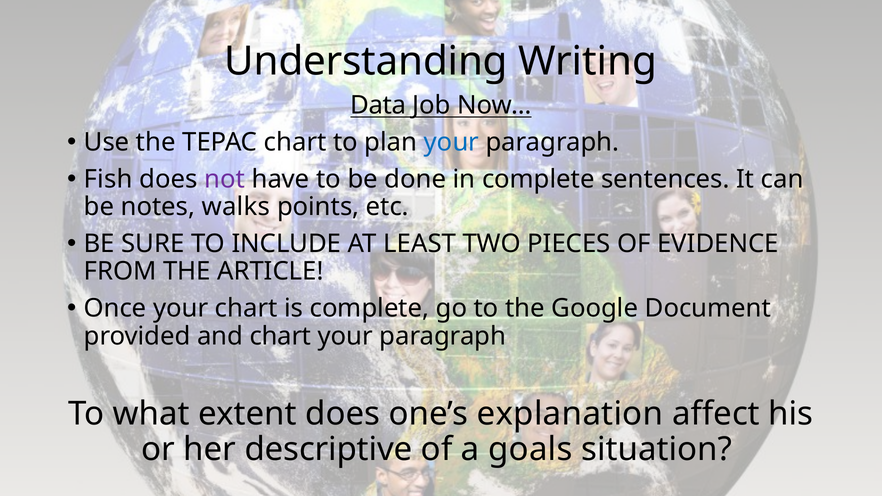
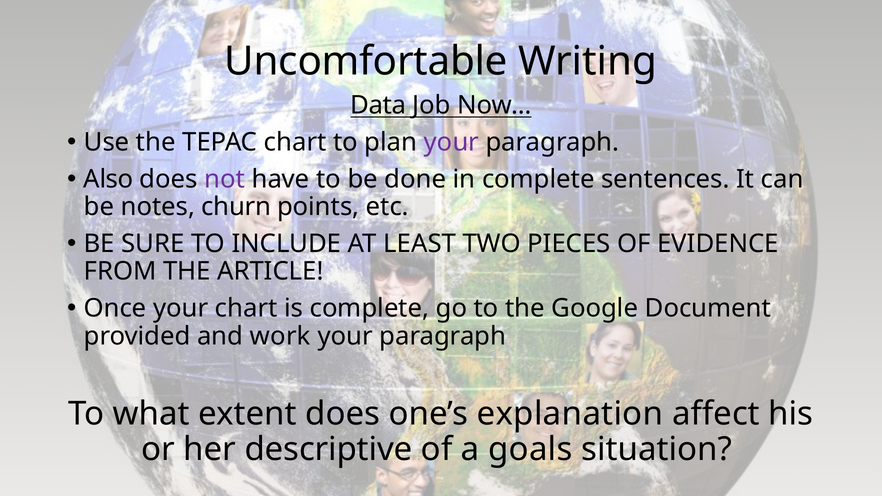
Understanding: Understanding -> Uncomfortable
your at (451, 142) colour: blue -> purple
Fish: Fish -> Also
walks: walks -> churn
and chart: chart -> work
